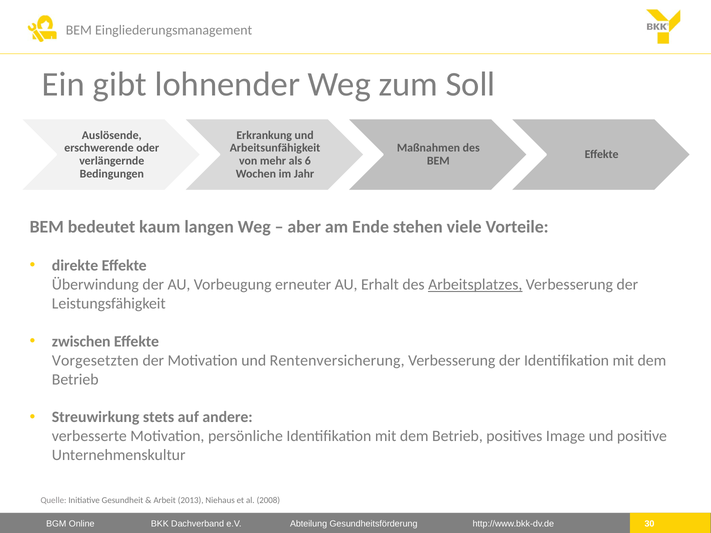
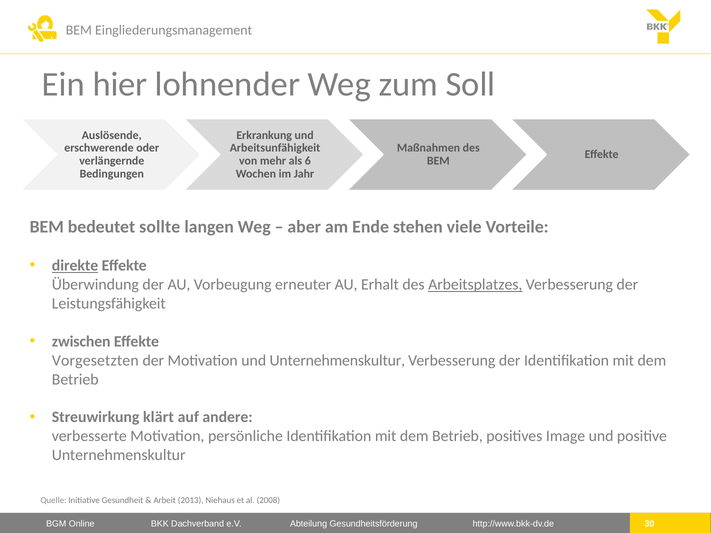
gibt: gibt -> hier
kaum: kaum -> sollte
direkte underline: none -> present
und Rentenversicherung: Rentenversicherung -> Unternehmenskultur
stets: stets -> klärt
